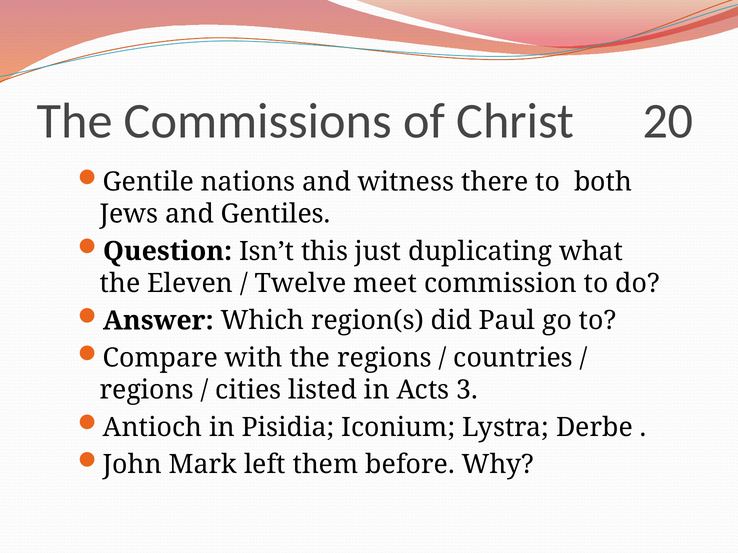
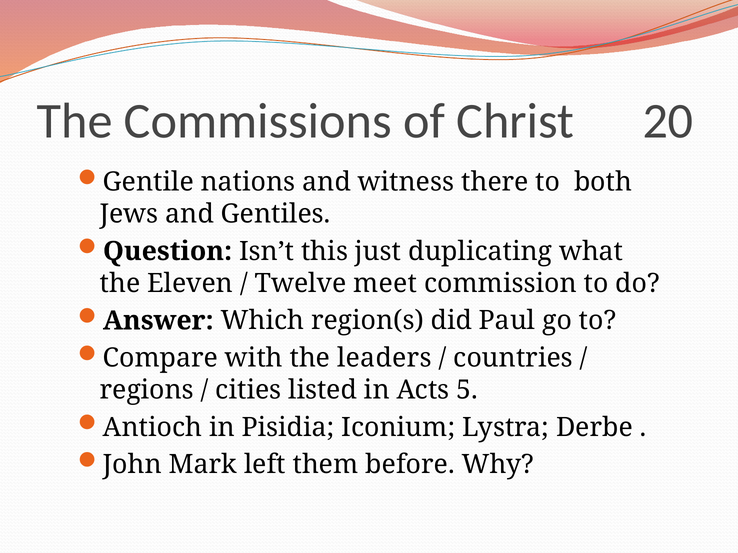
the regions: regions -> leaders
3: 3 -> 5
